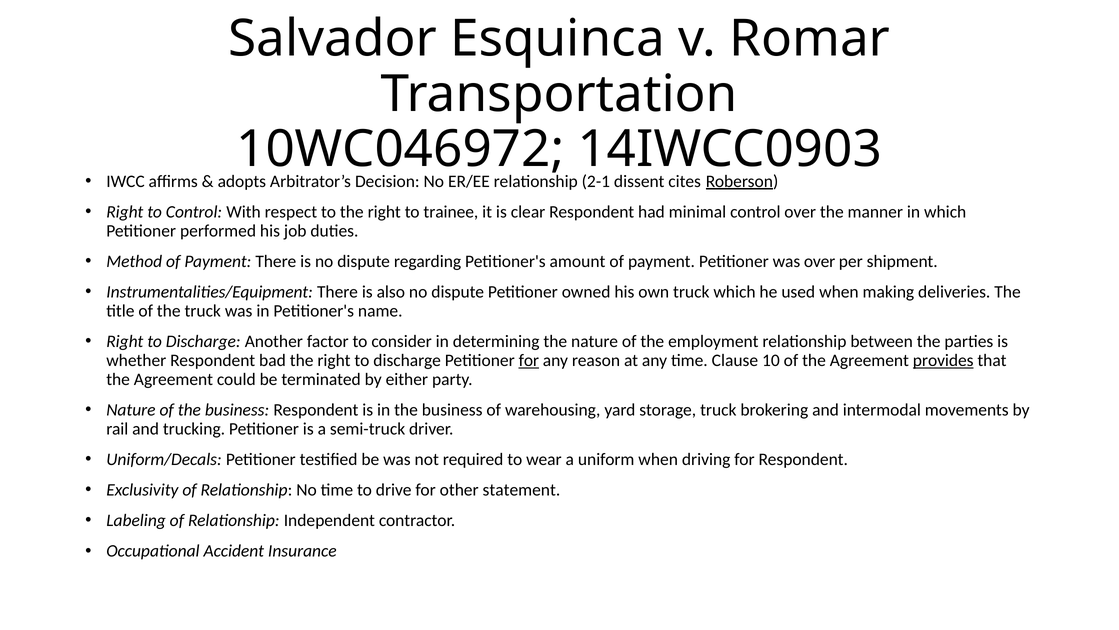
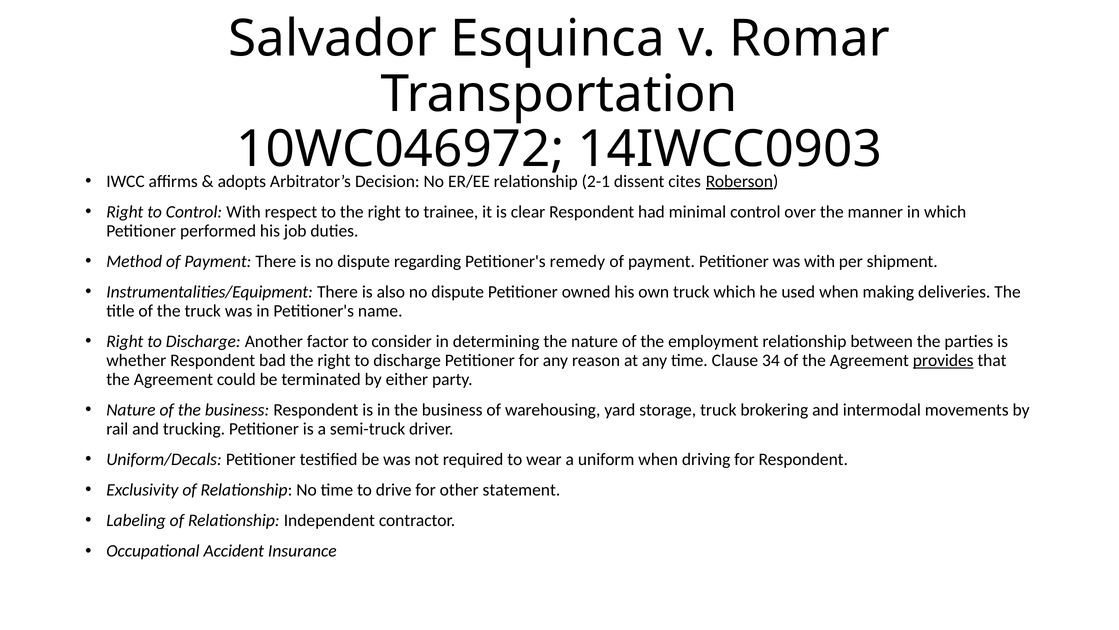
amount: amount -> remedy
was over: over -> with
for at (529, 360) underline: present -> none
10: 10 -> 34
